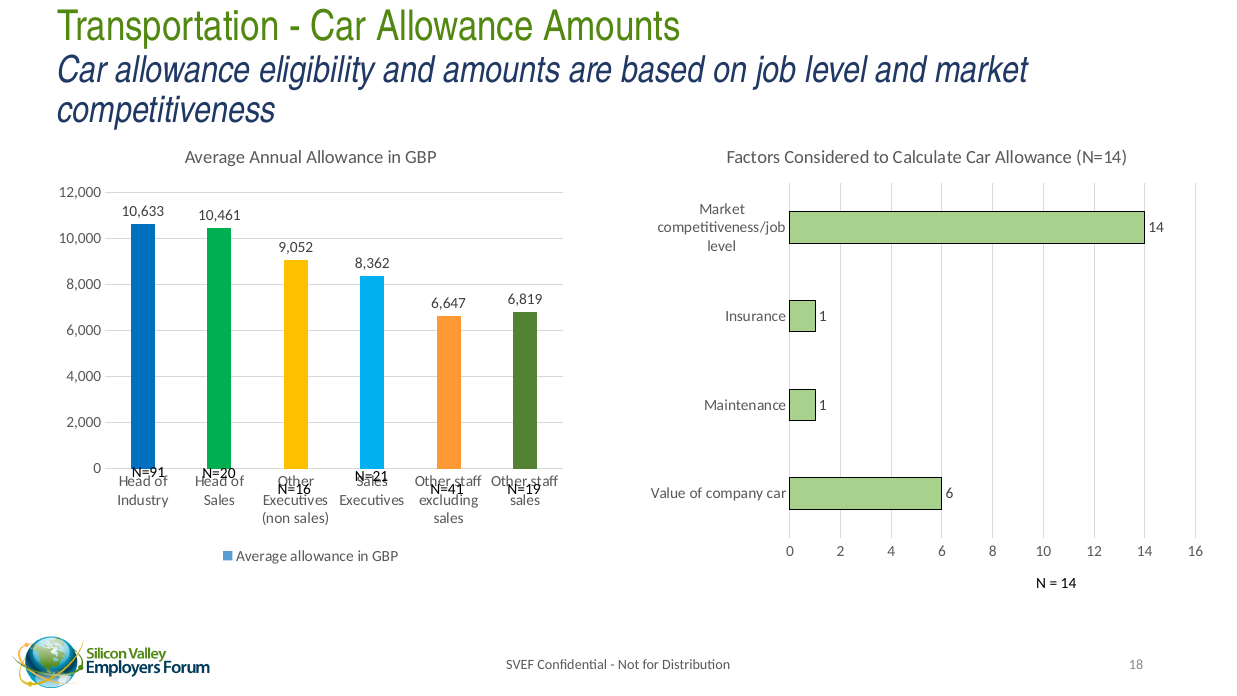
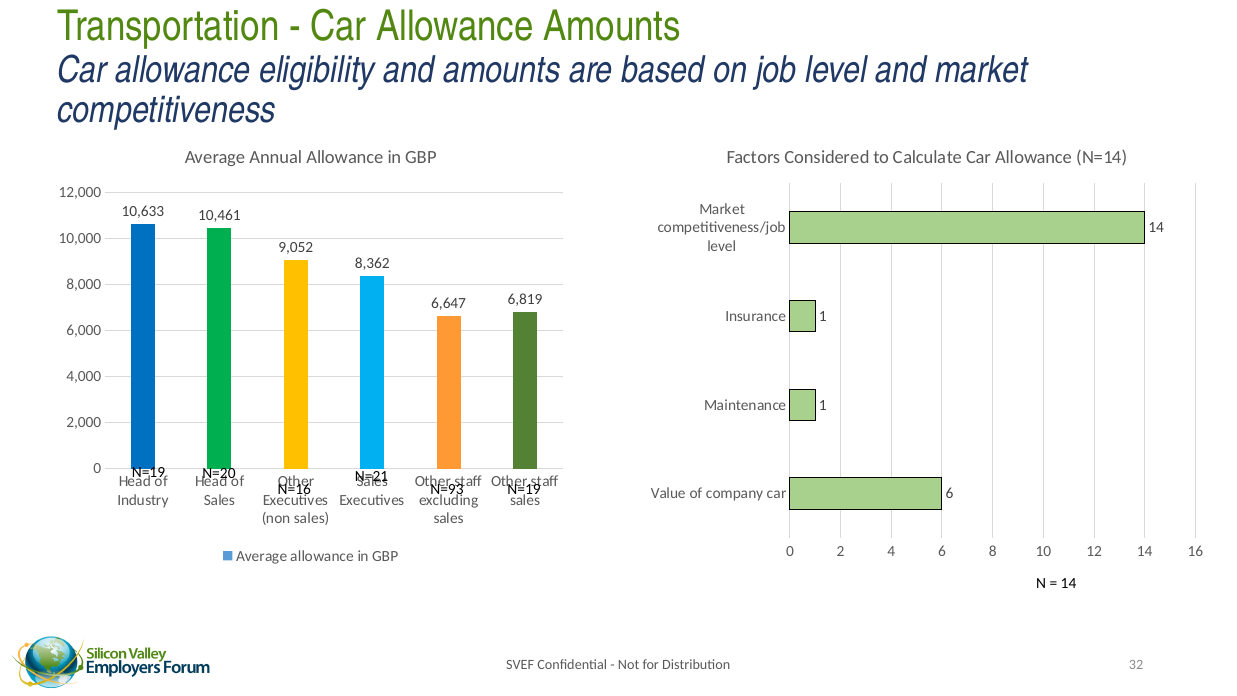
N=91 at (148, 472): N=91 -> N=19
N=41: N=41 -> N=93
18: 18 -> 32
